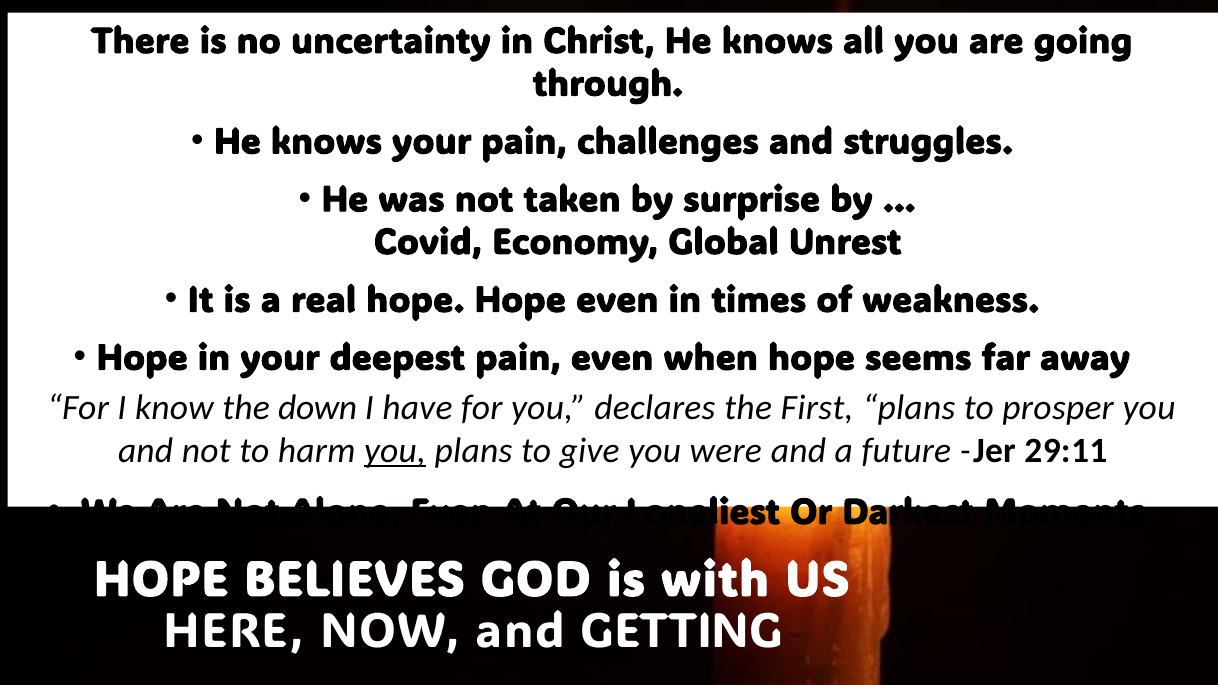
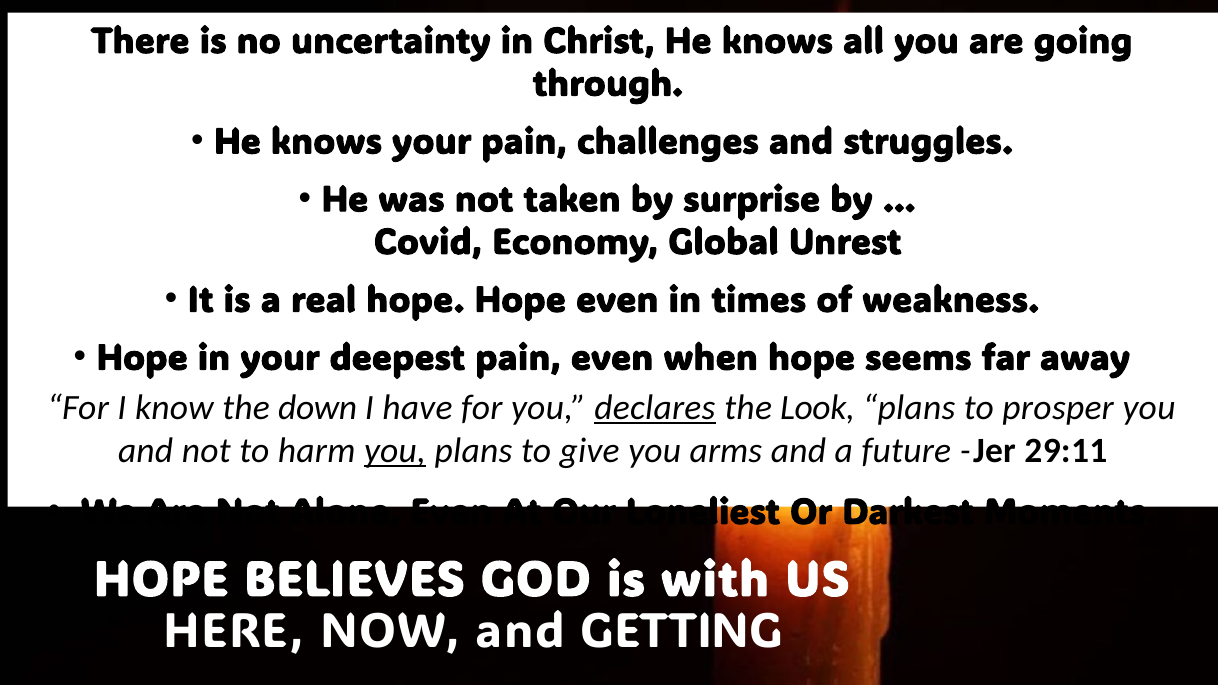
declares underline: none -> present
First: First -> Look
were: were -> arms
